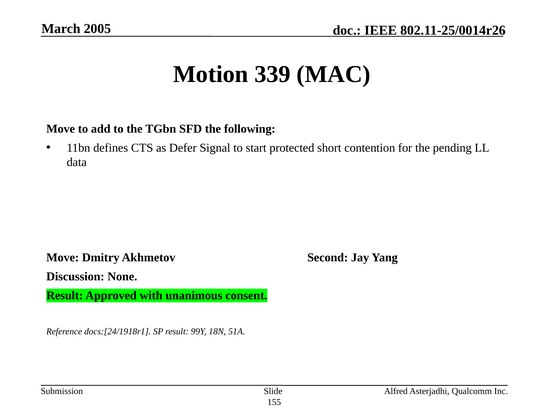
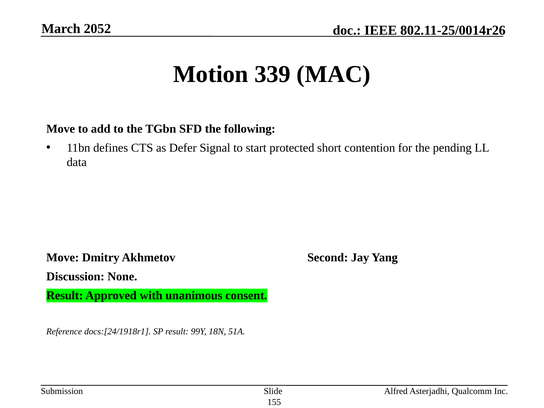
2005: 2005 -> 2052
